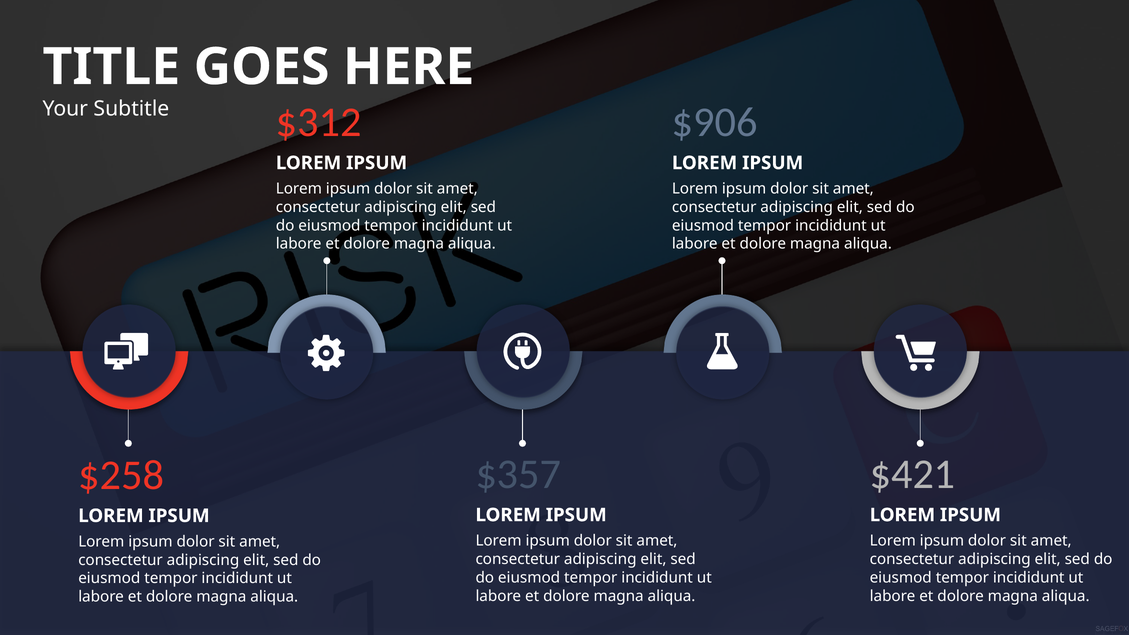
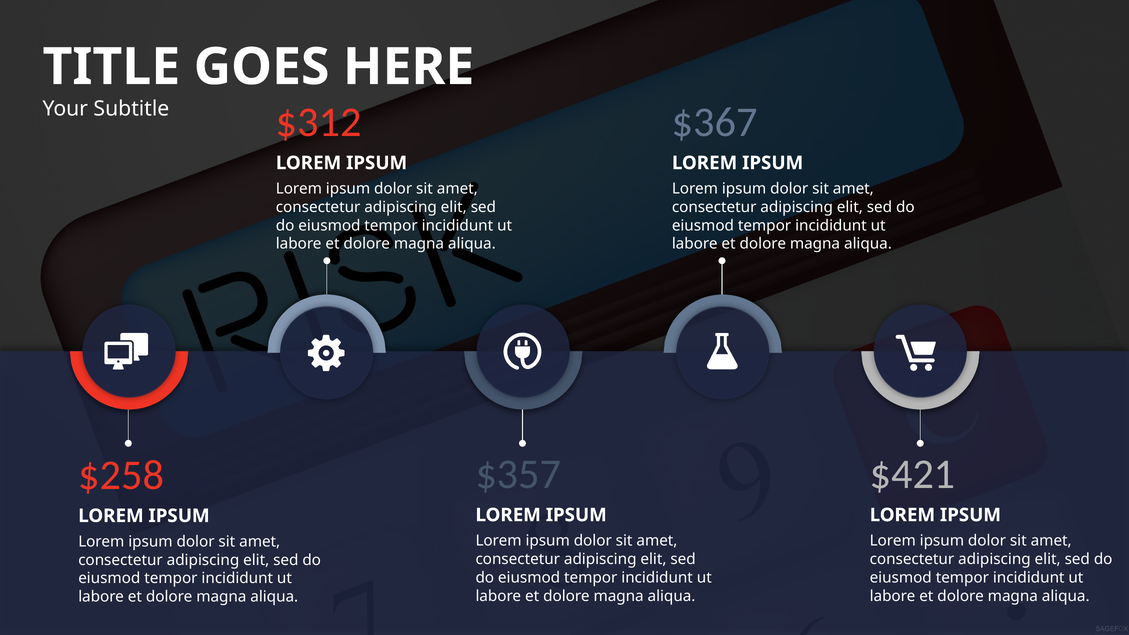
$906: $906 -> $367
